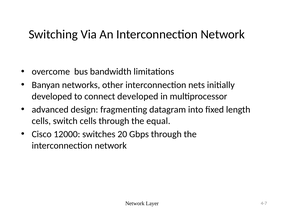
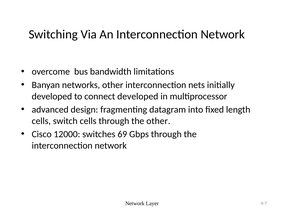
the equal: equal -> other
20: 20 -> 69
